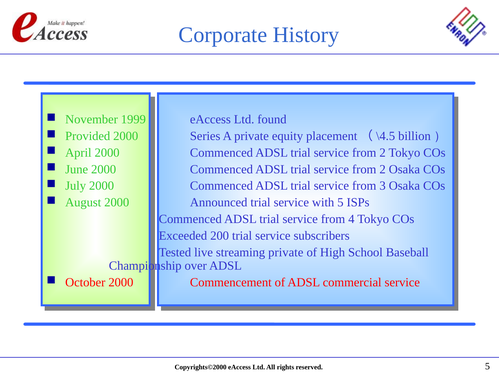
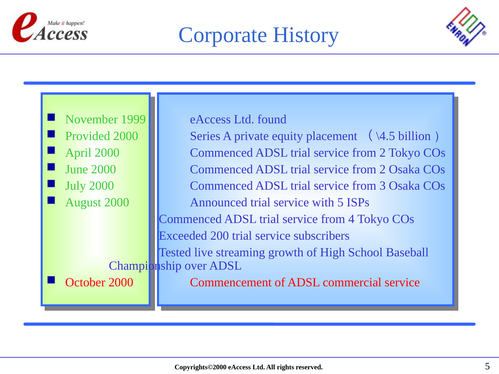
streaming private: private -> growth
